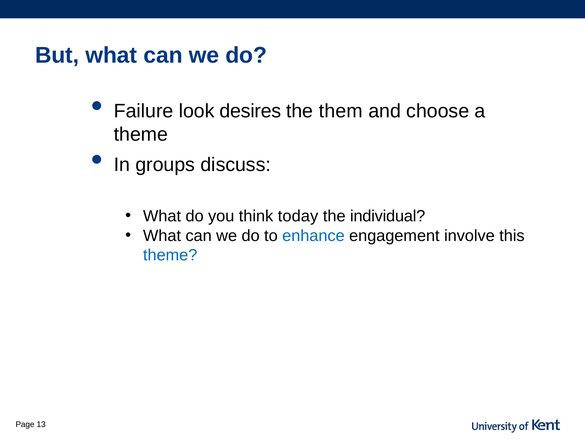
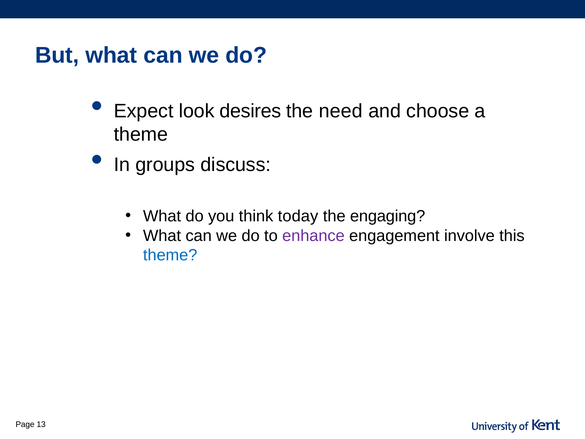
Failure: Failure -> Expect
them: them -> need
individual: individual -> engaging
enhance colour: blue -> purple
